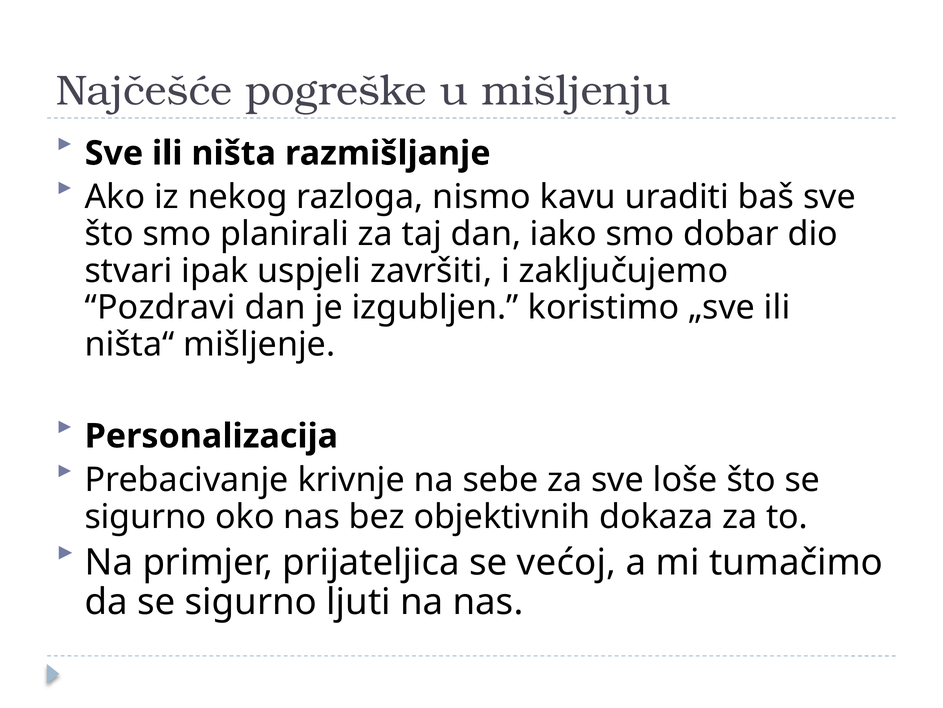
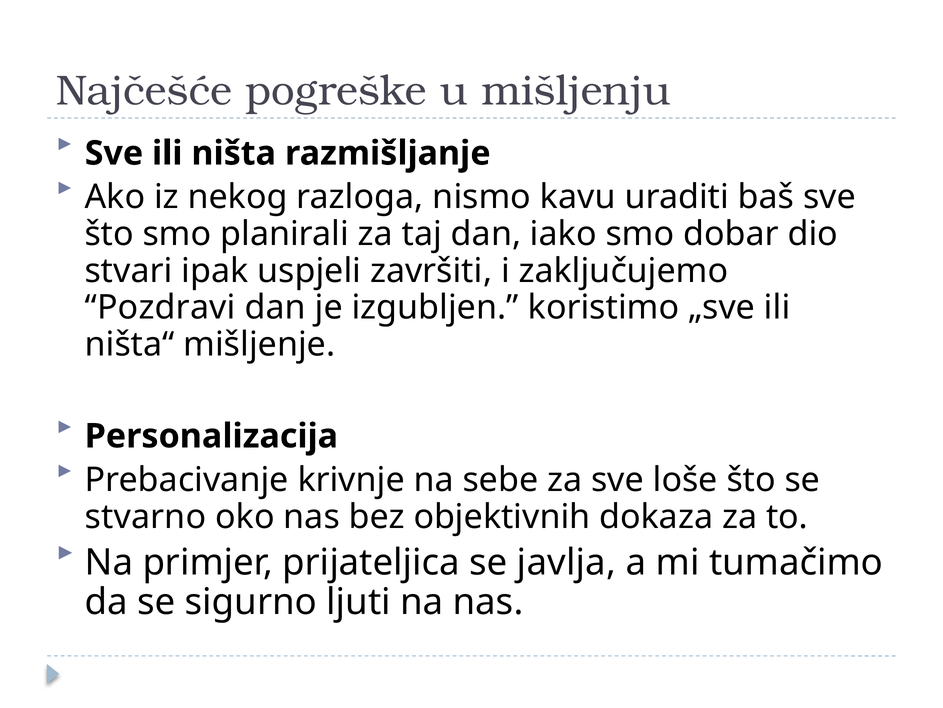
sigurno at (146, 516): sigurno -> stvarno
većoj: većoj -> javlja
